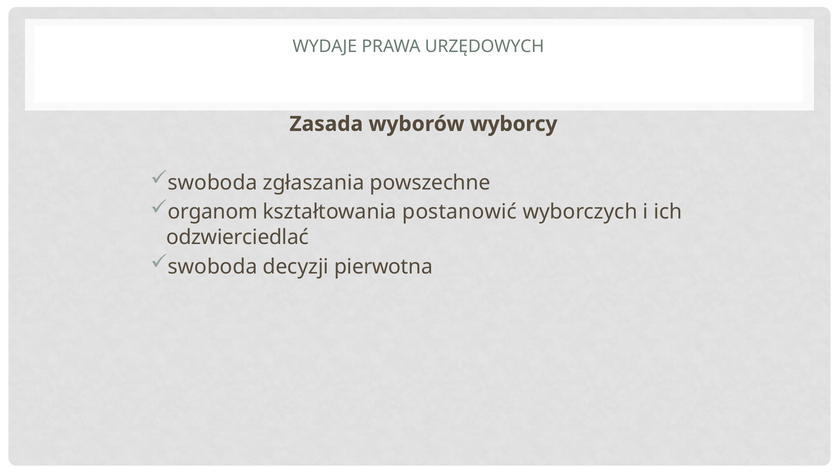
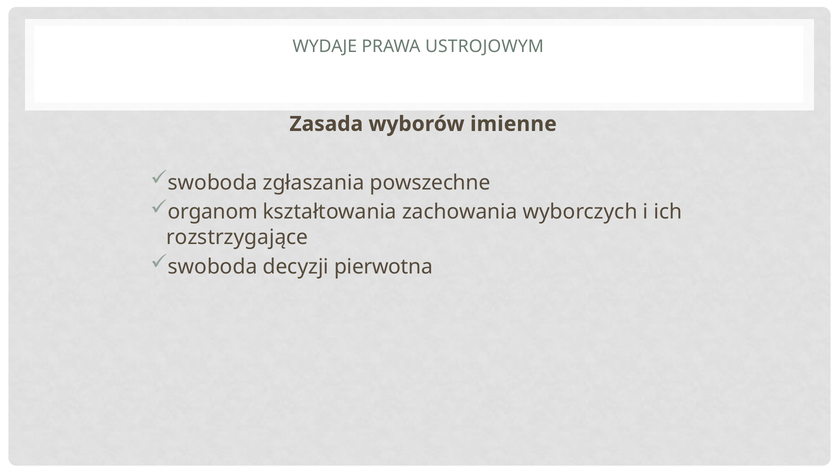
URZĘDOWYCH: URZĘDOWYCH -> USTROJOWYM
wyborcy: wyborcy -> imienne
postanowić: postanowić -> zachowania
odzwierciedlać: odzwierciedlać -> rozstrzygające
